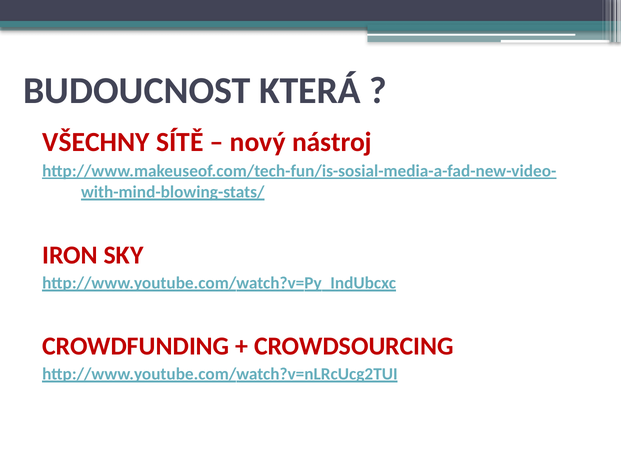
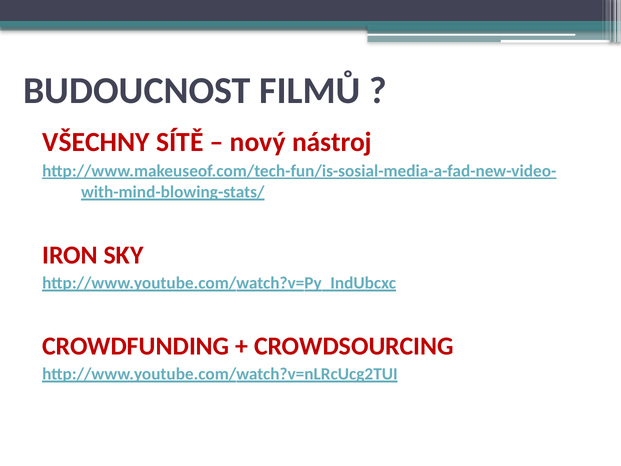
KTERÁ: KTERÁ -> FILMŮ
